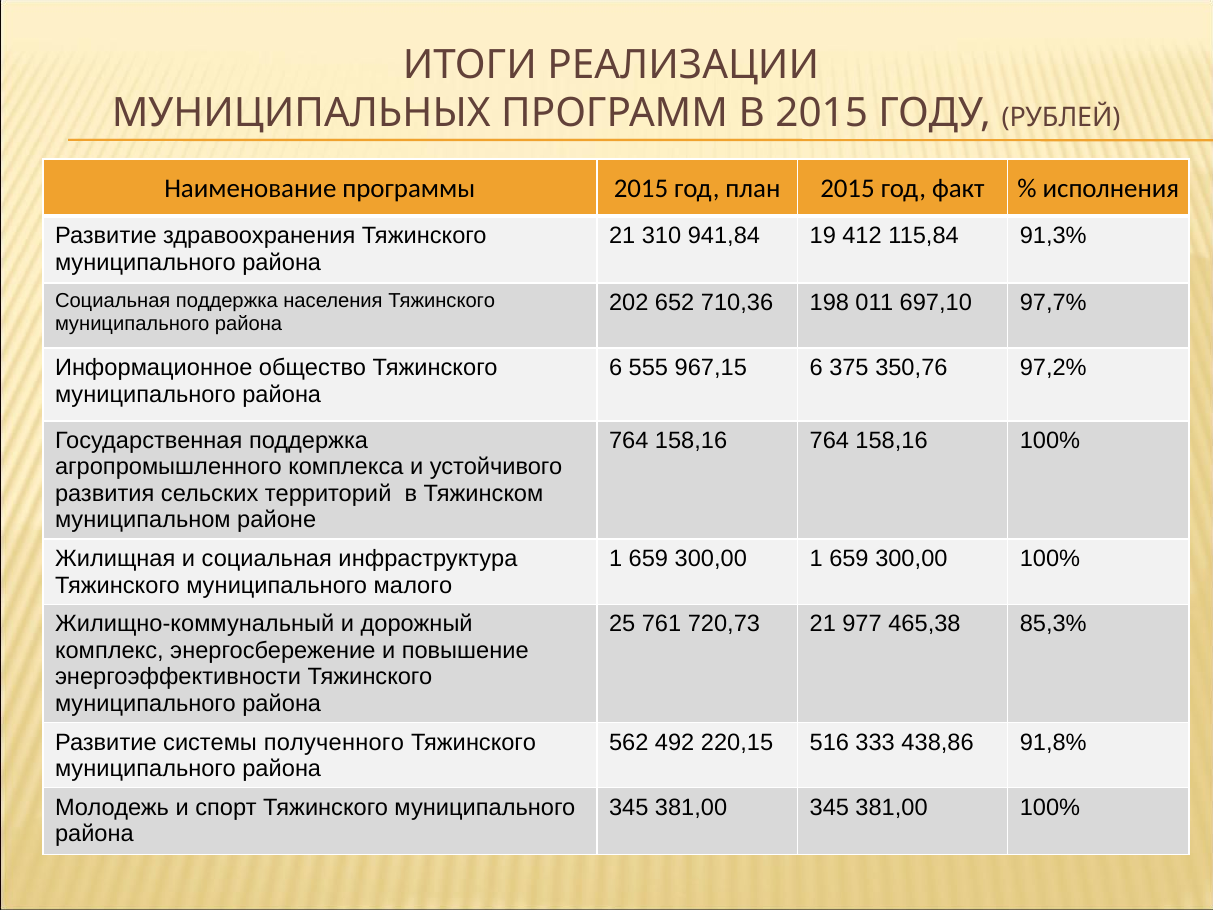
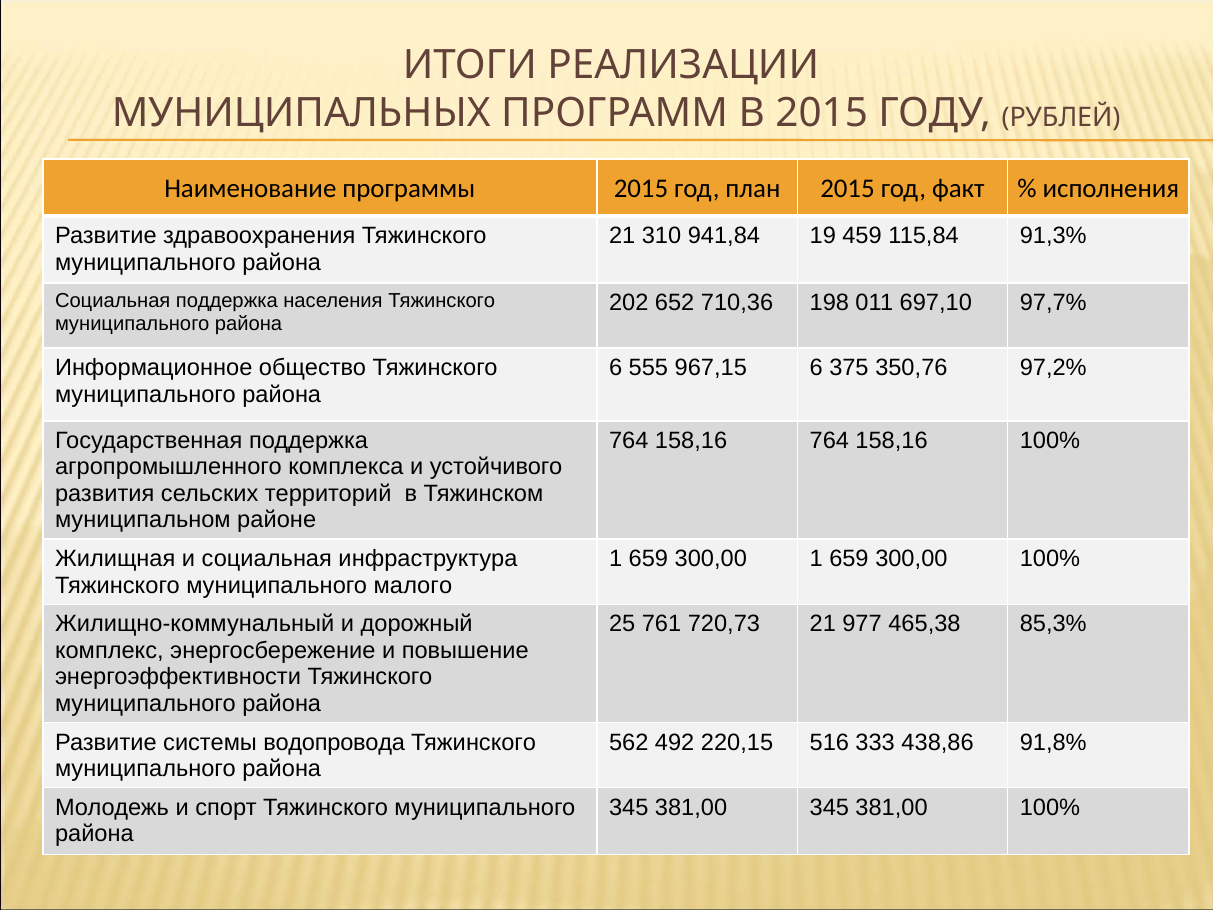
412: 412 -> 459
полученного: полученного -> водопровода
